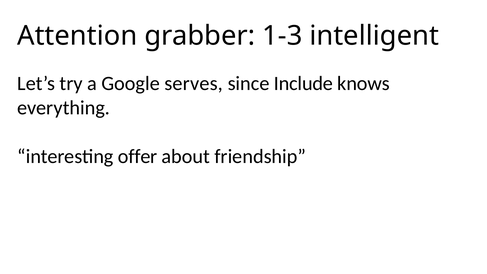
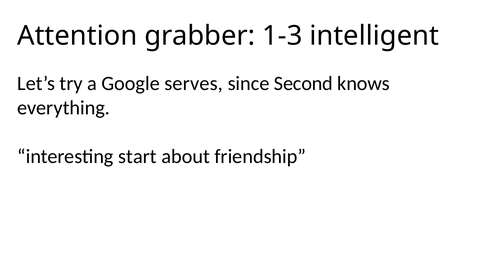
Include: Include -> Second
offer: offer -> start
